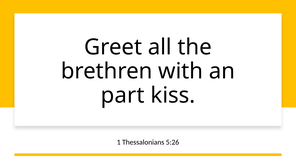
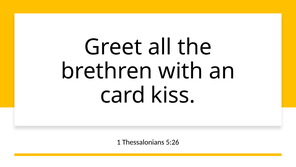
part: part -> card
